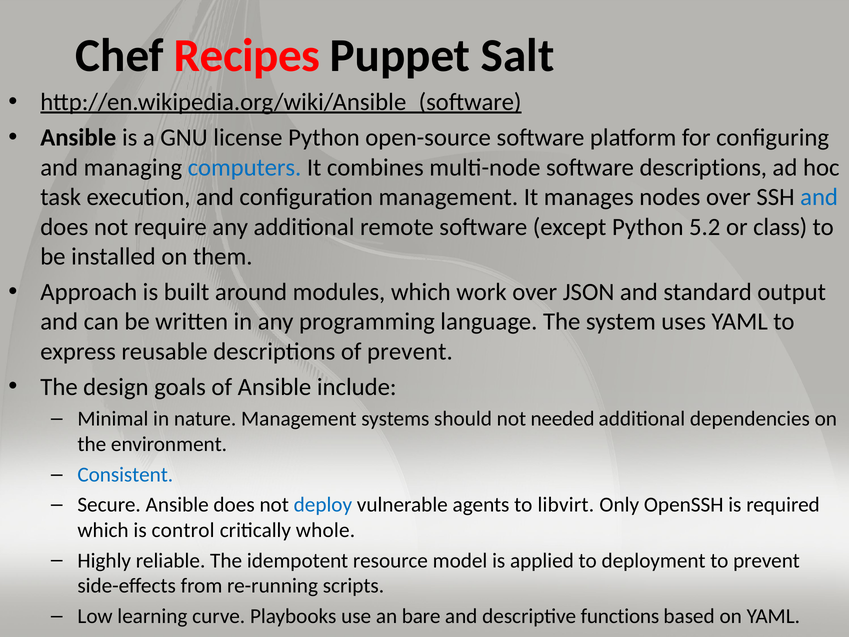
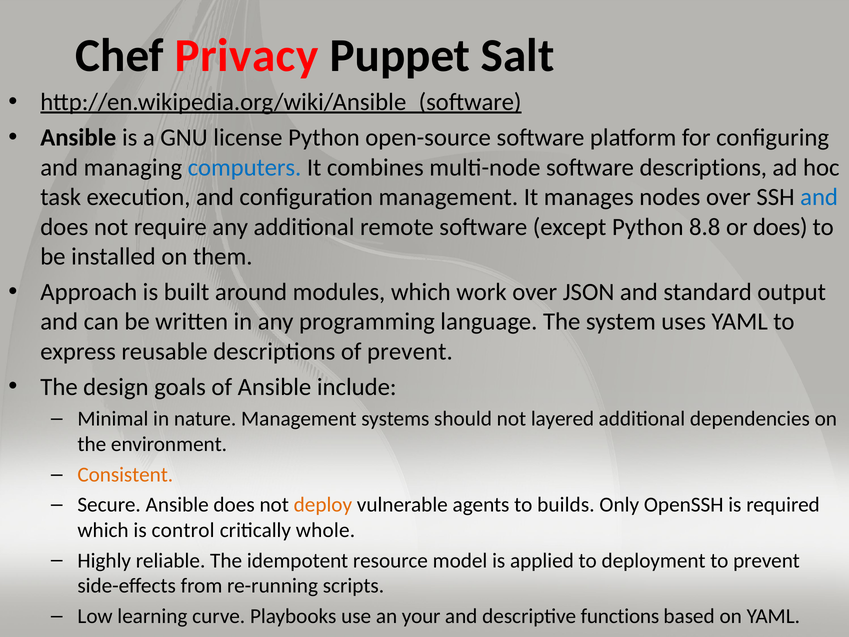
Recipes: Recipes -> Privacy
5.2: 5.2 -> 8.8
or class: class -> does
needed: needed -> layered
Consistent colour: blue -> orange
deploy colour: blue -> orange
libvirt: libvirt -> builds
bare: bare -> your
